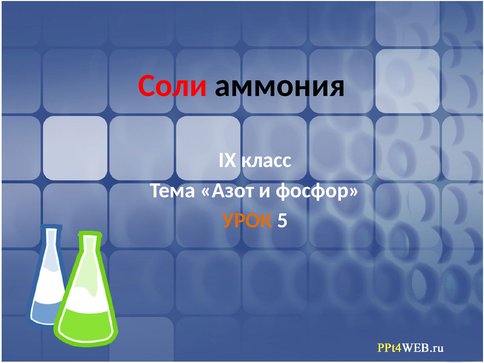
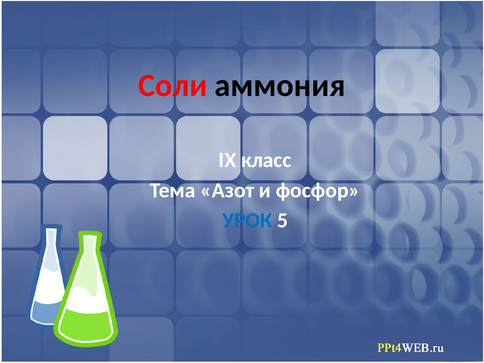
УРОК colour: orange -> blue
